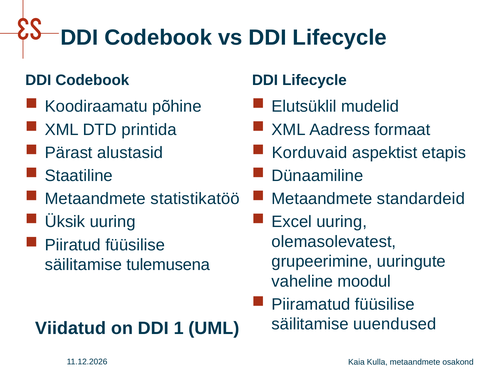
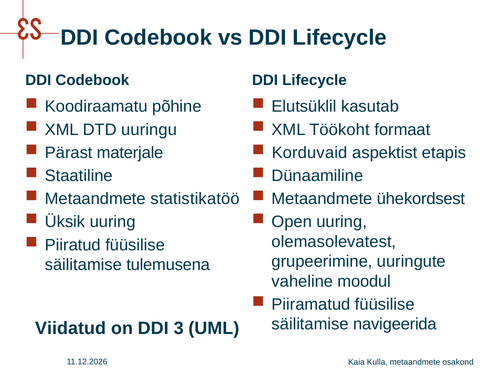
mudelid: mudelid -> kasutab
printida: printida -> uuringu
Aadress: Aadress -> Töökoht
alustasid: alustasid -> materjale
standardeid: standardeid -> ühekordsest
Excel: Excel -> Open
uuendused: uuendused -> navigeerida
1: 1 -> 3
